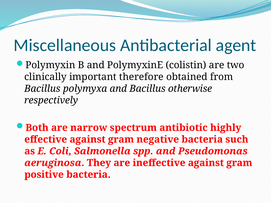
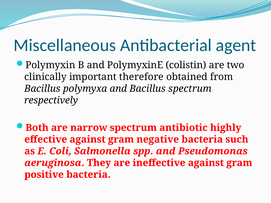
Bacillus otherwise: otherwise -> spectrum
